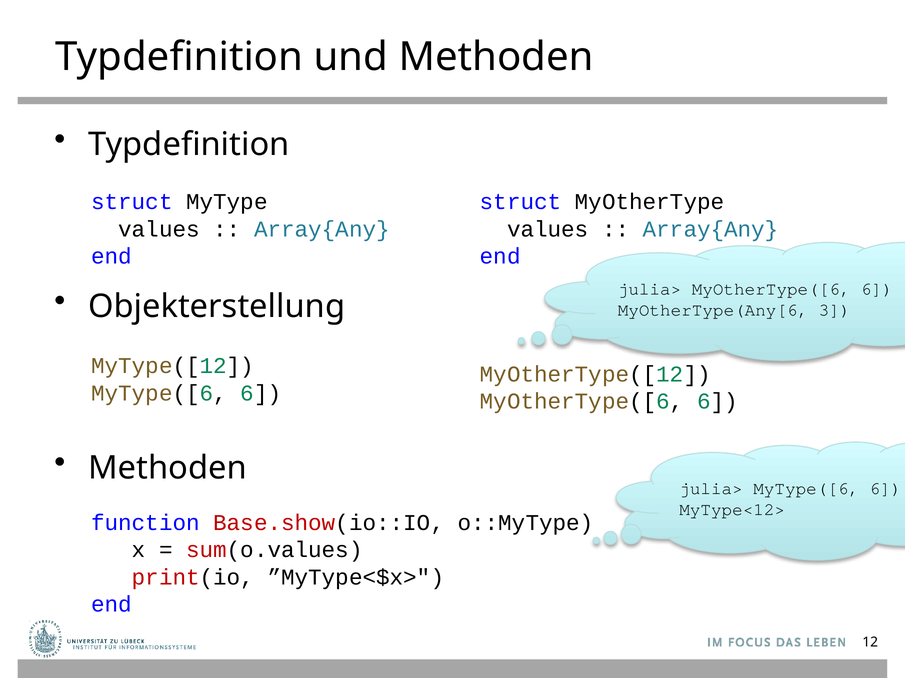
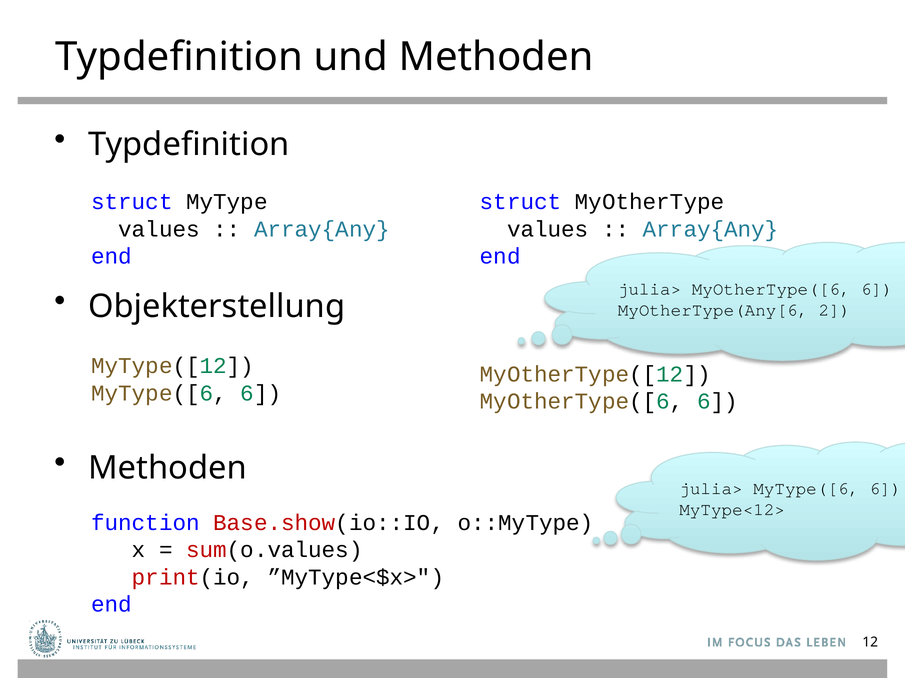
3: 3 -> 2
